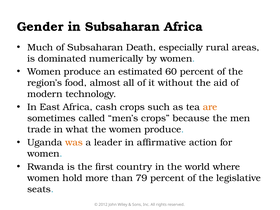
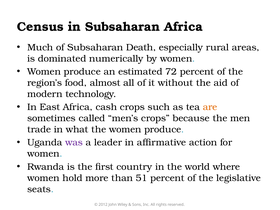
Gender: Gender -> Census
60: 60 -> 72
was colour: orange -> purple
79: 79 -> 51
